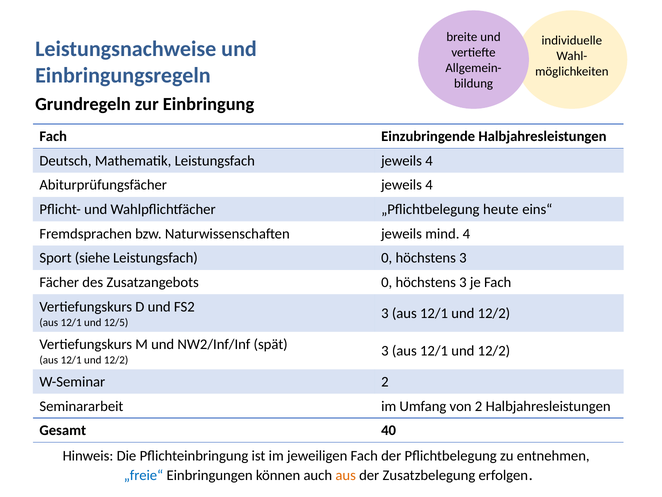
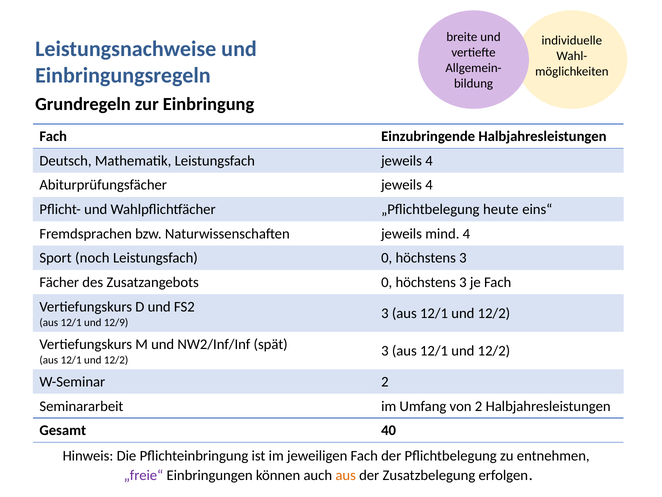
siehe: siehe -> noch
12/5: 12/5 -> 12/9
„freie“ colour: blue -> purple
